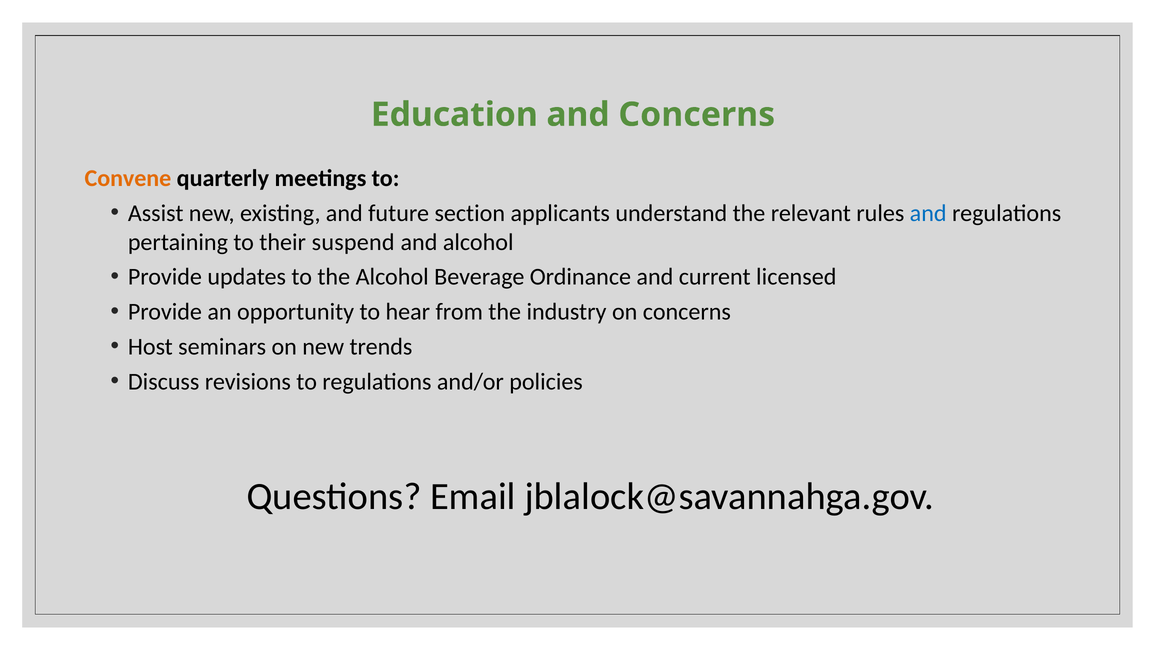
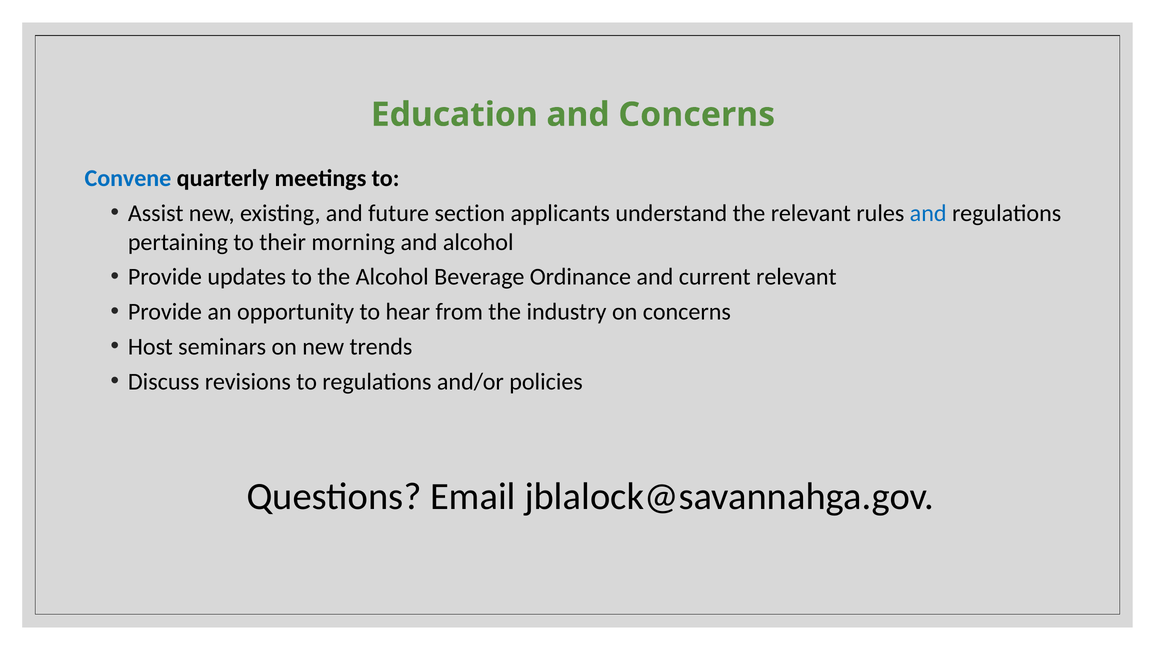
Convene colour: orange -> blue
suspend: suspend -> morning
current licensed: licensed -> relevant
